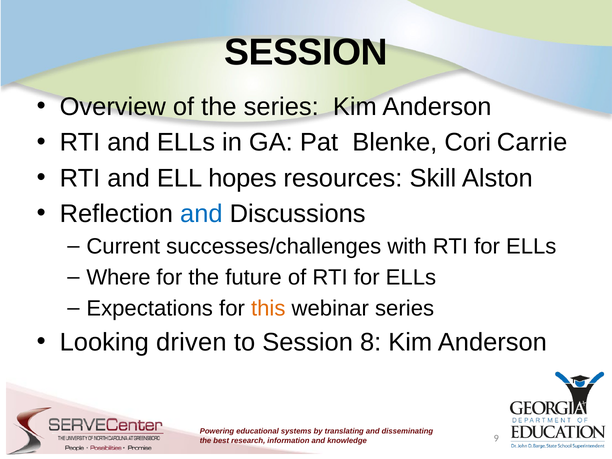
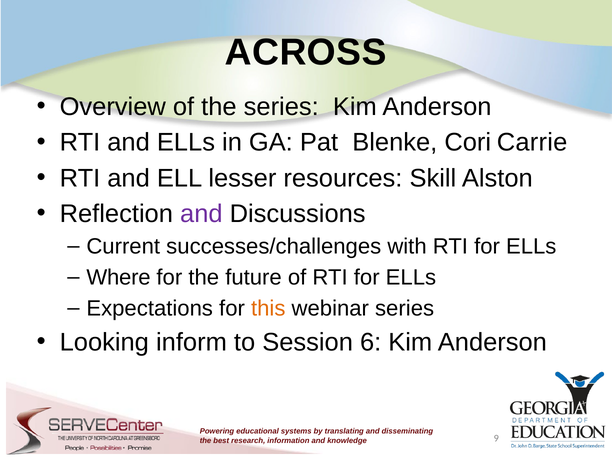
SESSION at (306, 53): SESSION -> ACROSS
hopes: hopes -> lesser
and at (201, 214) colour: blue -> purple
driven: driven -> inform
8: 8 -> 6
